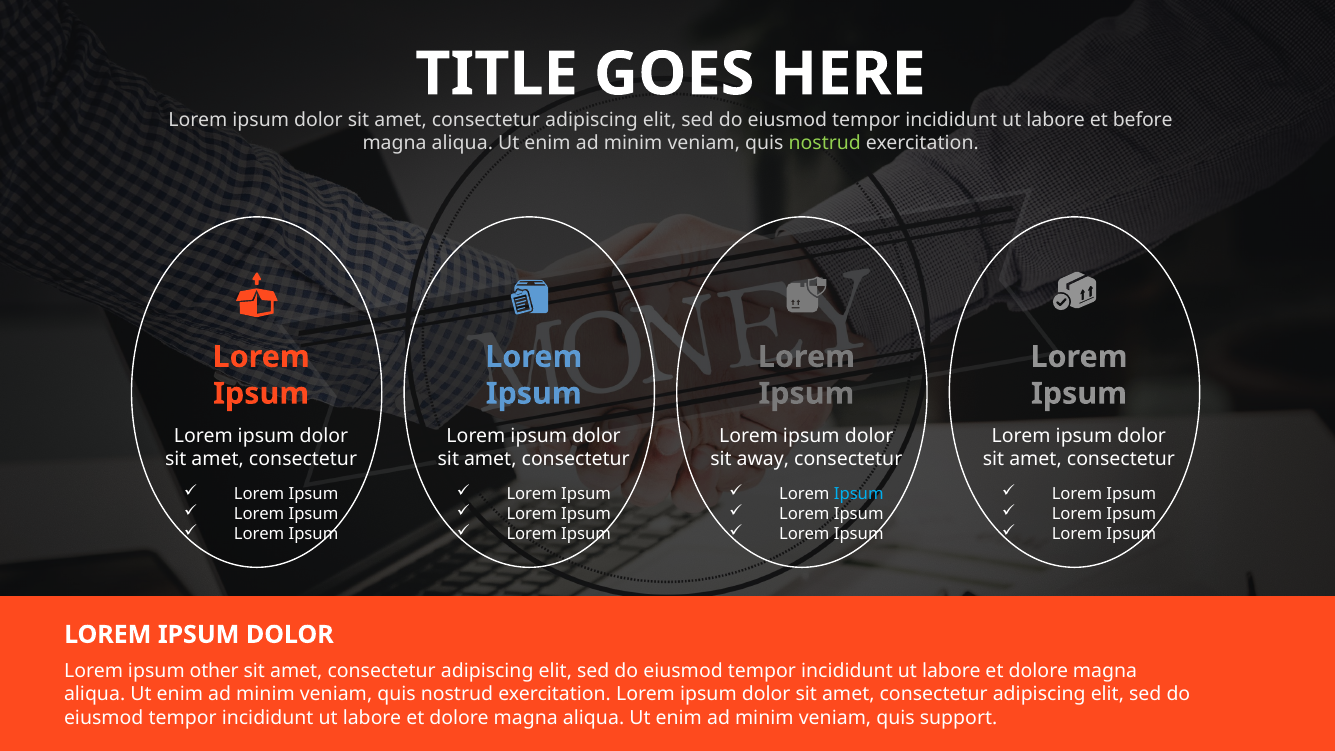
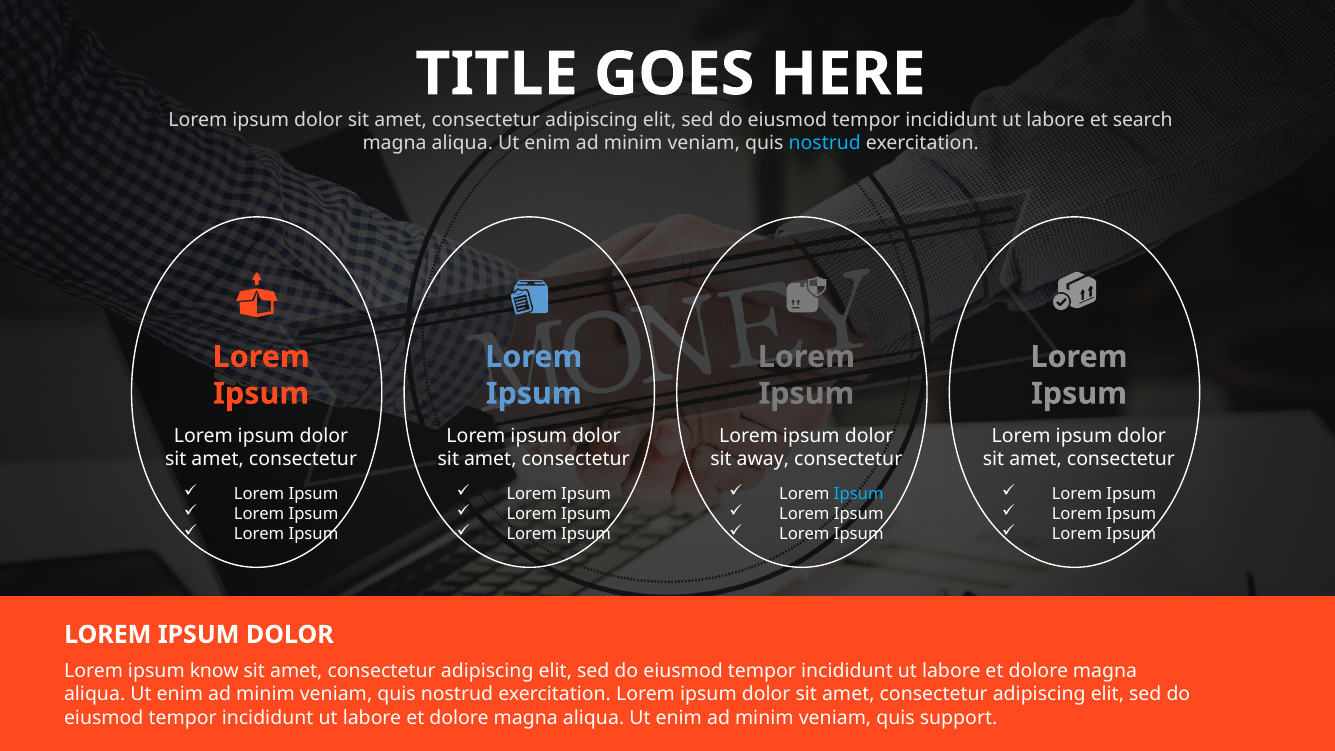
before: before -> search
nostrud at (825, 143) colour: light green -> light blue
other: other -> know
